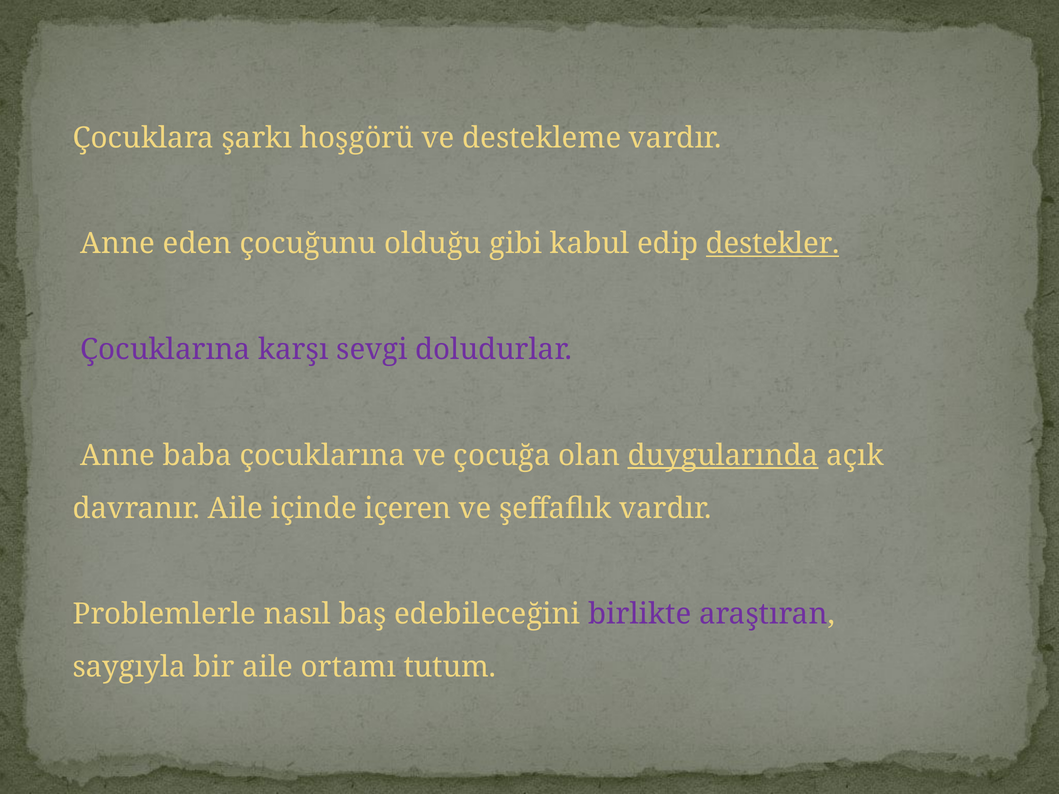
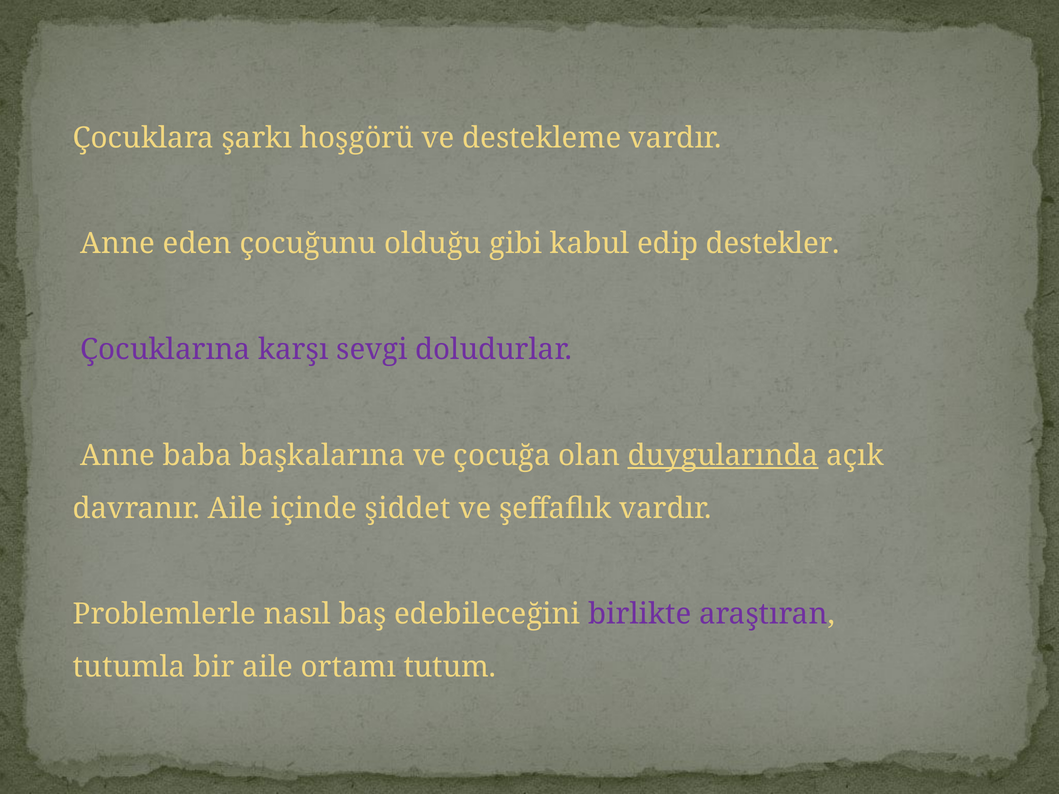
destekler underline: present -> none
baba çocuklarına: çocuklarına -> başkalarına
içeren: içeren -> şiddet
saygıyla: saygıyla -> tutumla
